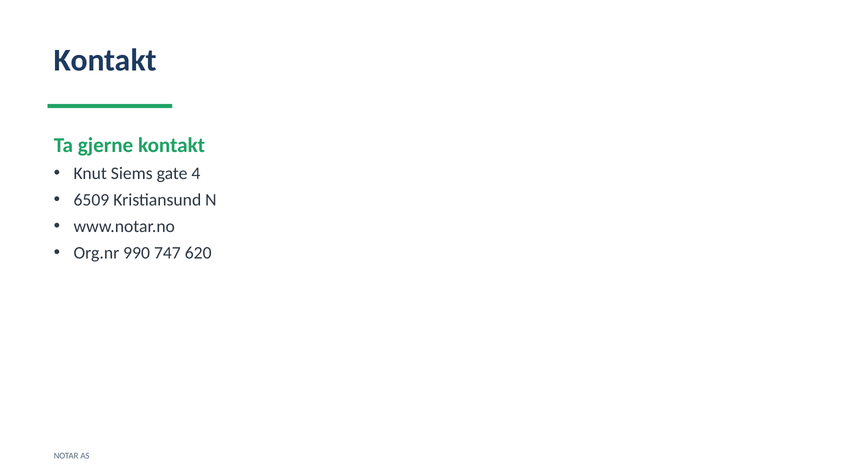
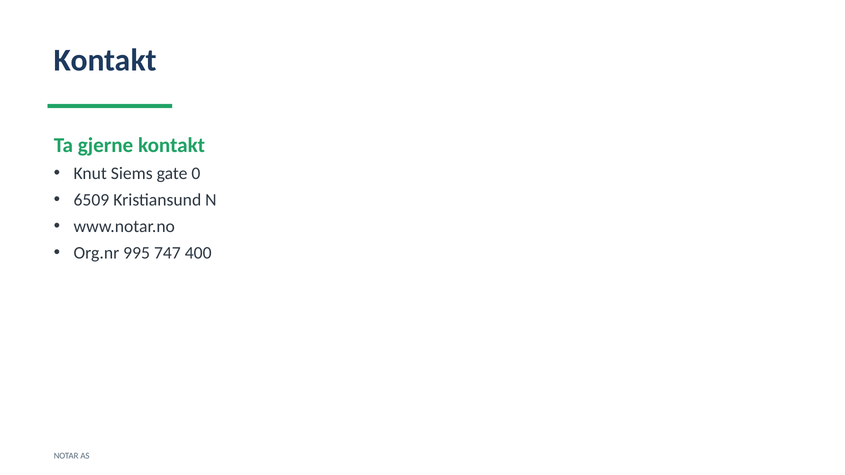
4: 4 -> 0
990: 990 -> 995
620: 620 -> 400
